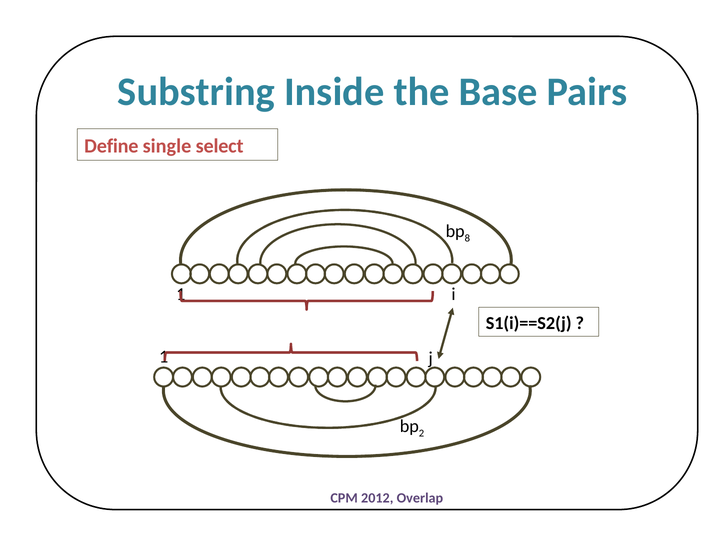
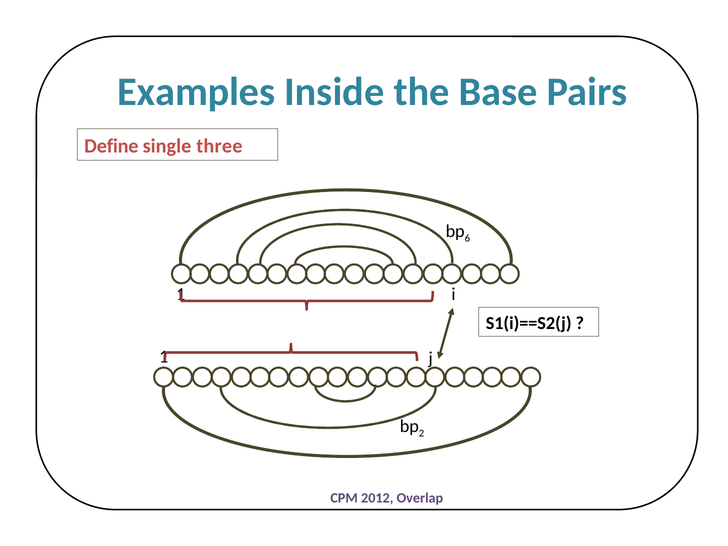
Substring: Substring -> Examples
select: select -> three
8: 8 -> 6
